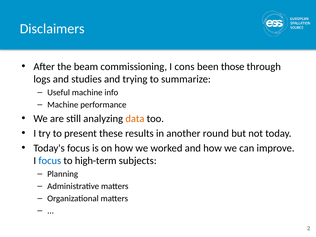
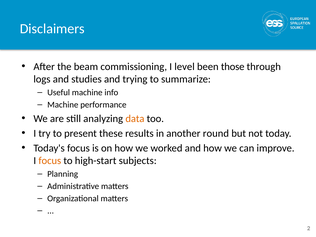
cons: cons -> level
focus at (50, 161) colour: blue -> orange
high-term: high-term -> high-start
